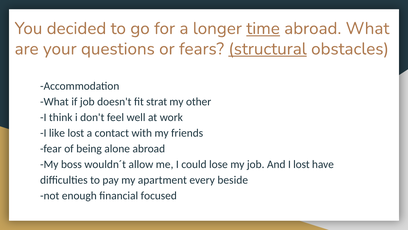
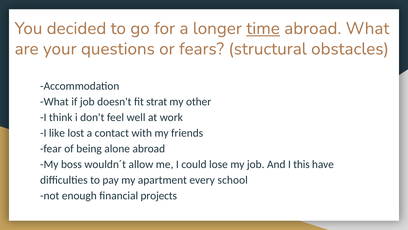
structural underline: present -> none
I lost: lost -> this
beside: beside -> school
focused: focused -> projects
